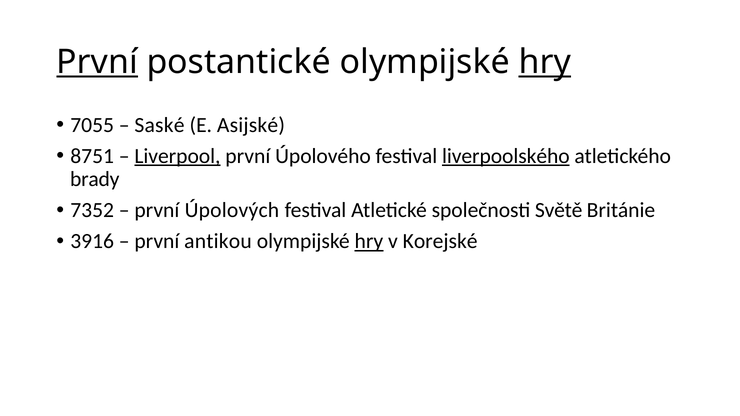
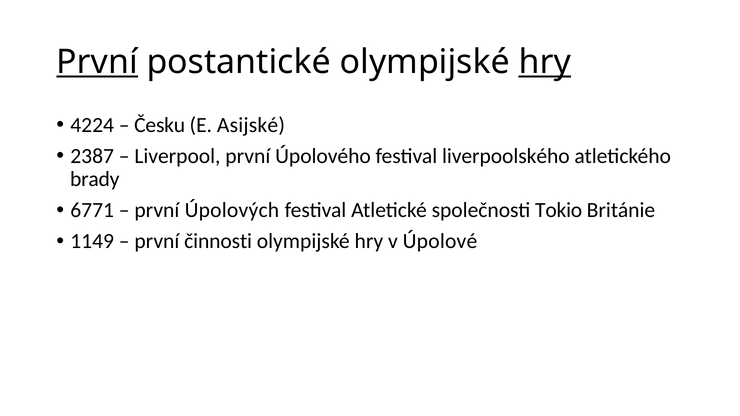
7055: 7055 -> 4224
Saské: Saské -> Česku
8751: 8751 -> 2387
Liverpool underline: present -> none
liverpoolského underline: present -> none
7352: 7352 -> 6771
Světě: Světě -> Tokio
3916: 3916 -> 1149
antikou: antikou -> činnosti
hry at (369, 242) underline: present -> none
Korejské: Korejské -> Úpolové
